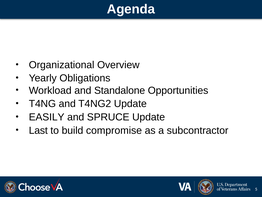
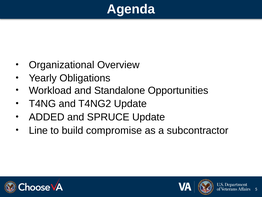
EASILY: EASILY -> ADDED
Last: Last -> Line
